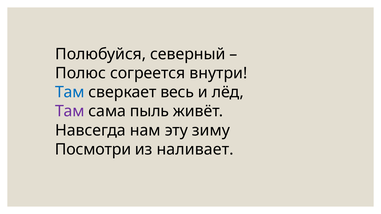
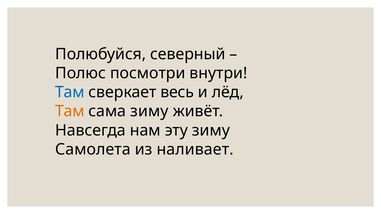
согреется: согреется -> посмотри
Там at (70, 111) colour: purple -> orange
сама пыль: пыль -> зиму
Посмотри: Посмотри -> Самолета
